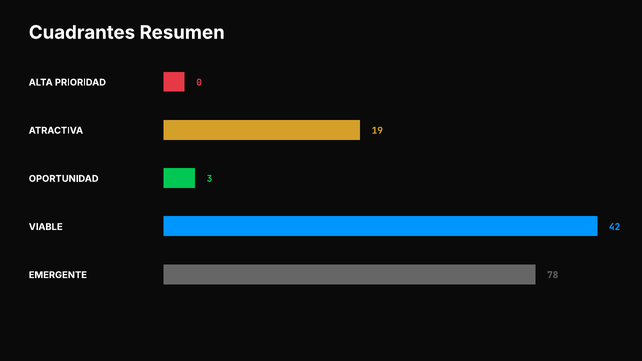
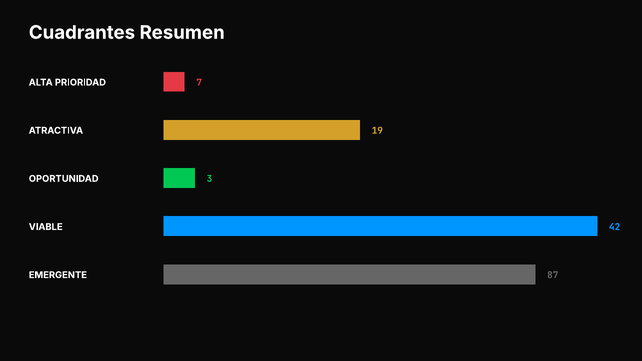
0: 0 -> 7
78: 78 -> 87
